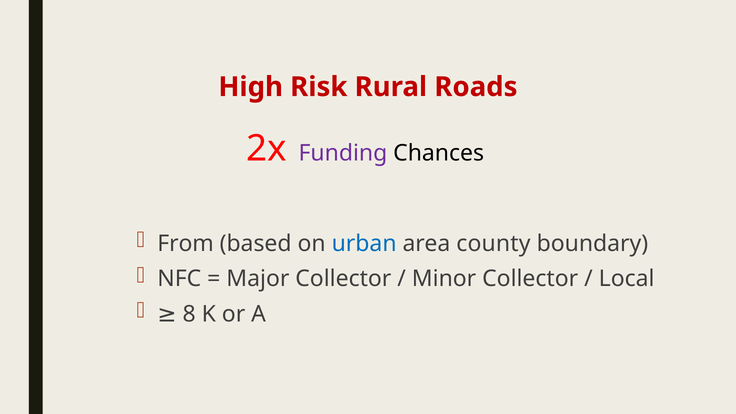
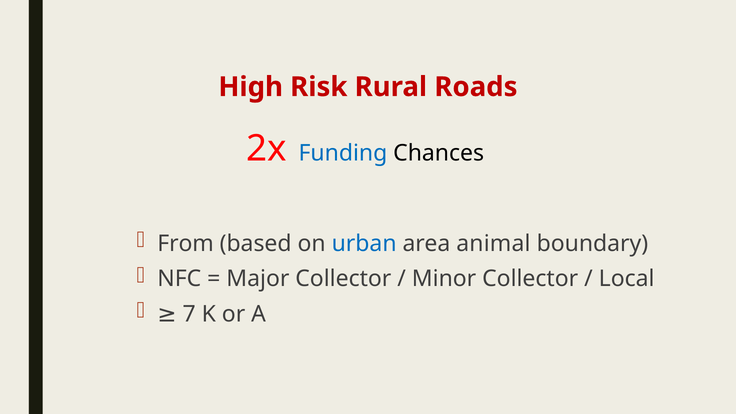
Funding colour: purple -> blue
county: county -> animal
8: 8 -> 7
